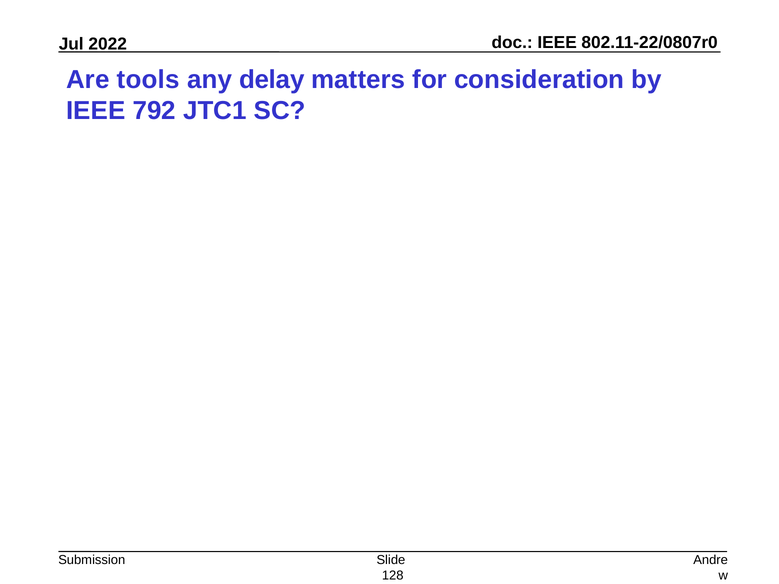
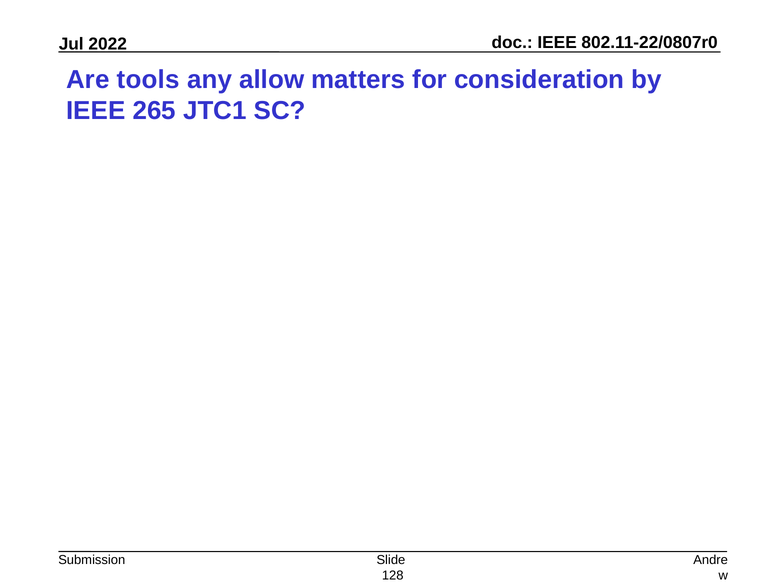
delay: delay -> allow
792: 792 -> 265
